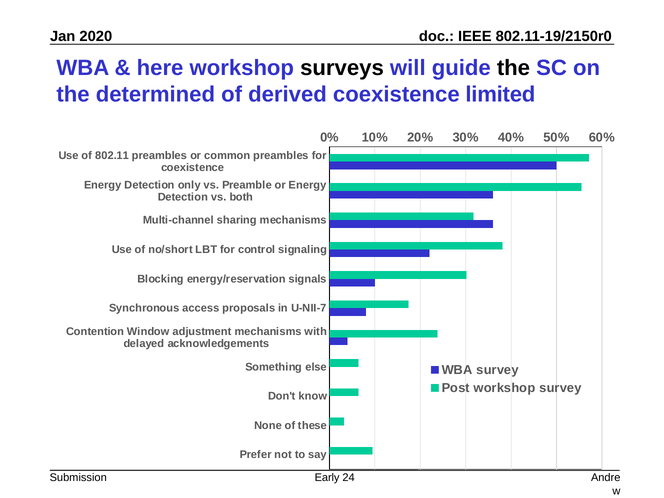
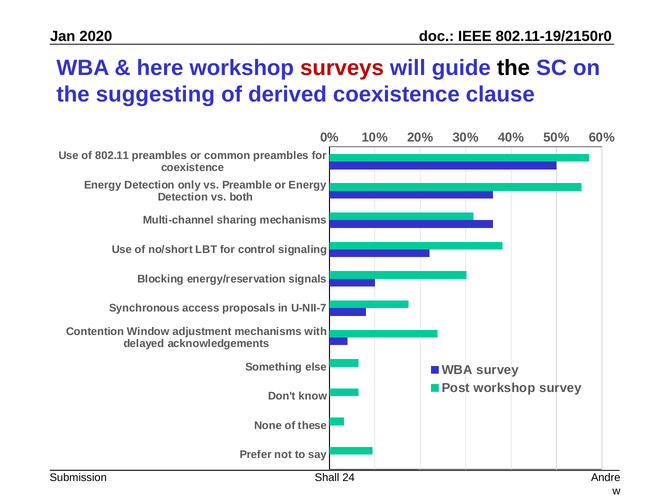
surveys colour: black -> red
determined: determined -> suggesting
limited: limited -> clause
Early: Early -> Shall
